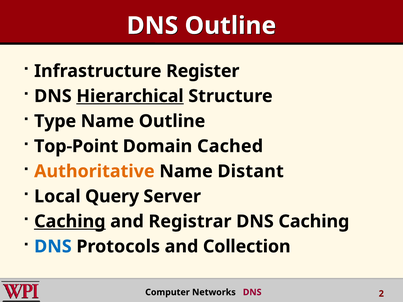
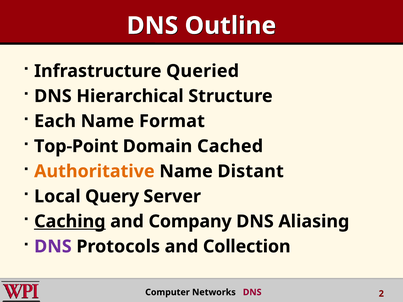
Register: Register -> Queried
Hierarchical underline: present -> none
Type: Type -> Each
Name Outline: Outline -> Format
Registrar: Registrar -> Company
DNS Caching: Caching -> Aliasing
DNS at (53, 247) colour: blue -> purple
